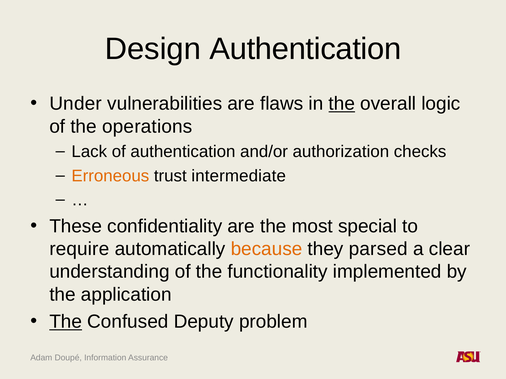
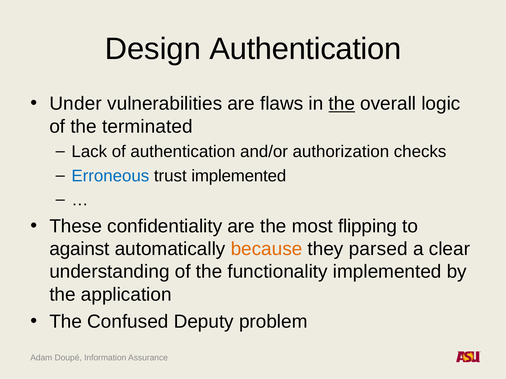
operations: operations -> terminated
Erroneous colour: orange -> blue
trust intermediate: intermediate -> implemented
special: special -> flipping
require: require -> against
The at (66, 322) underline: present -> none
